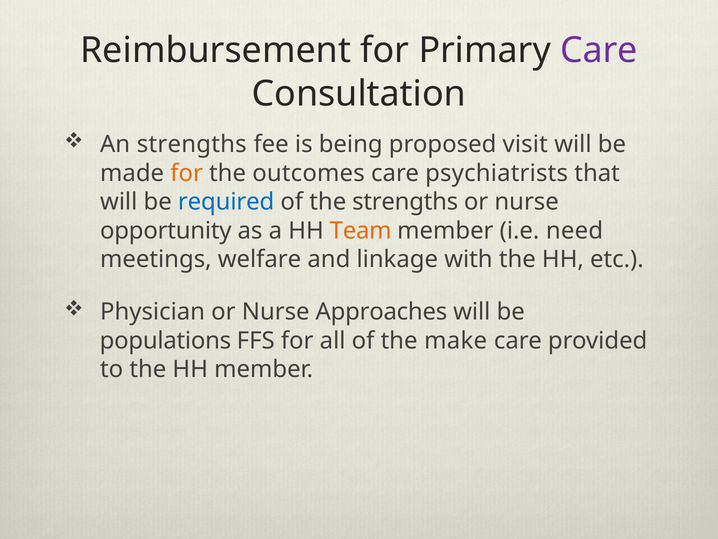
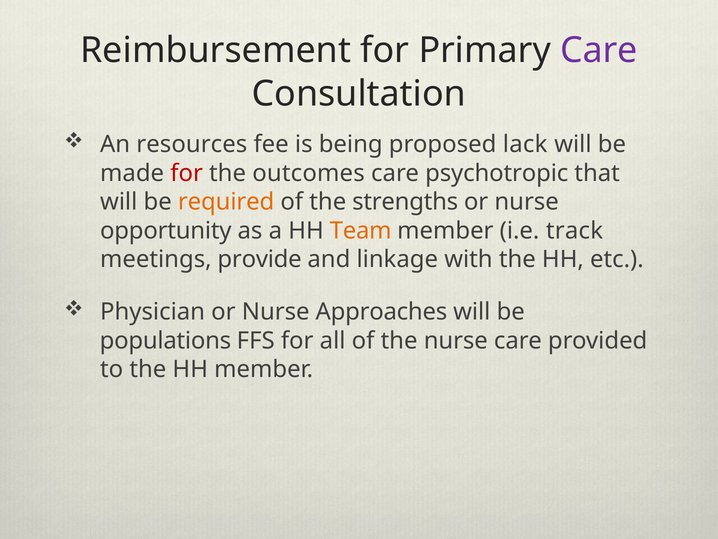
An strengths: strengths -> resources
visit: visit -> lack
for at (187, 173) colour: orange -> red
psychiatrists: psychiatrists -> psychotropic
required colour: blue -> orange
need: need -> track
welfare: welfare -> provide
the make: make -> nurse
